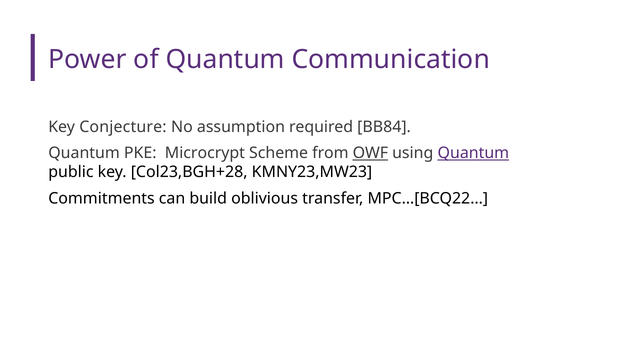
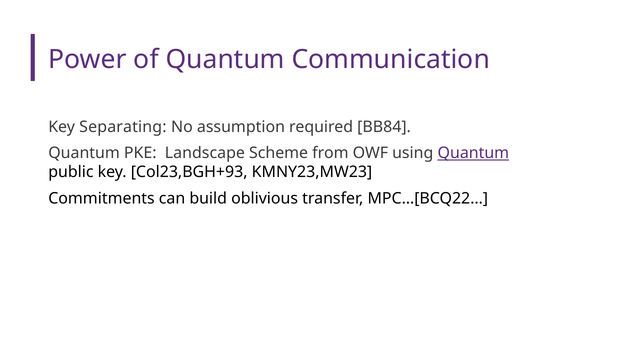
Conjecture: Conjecture -> Separating
Microcrypt: Microcrypt -> Landscape
OWF underline: present -> none
Col23,BGH+28: Col23,BGH+28 -> Col23,BGH+93
